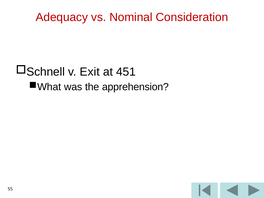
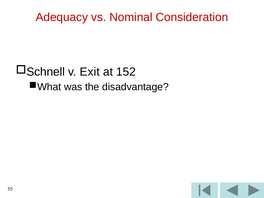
451: 451 -> 152
apprehension: apprehension -> disadvantage
